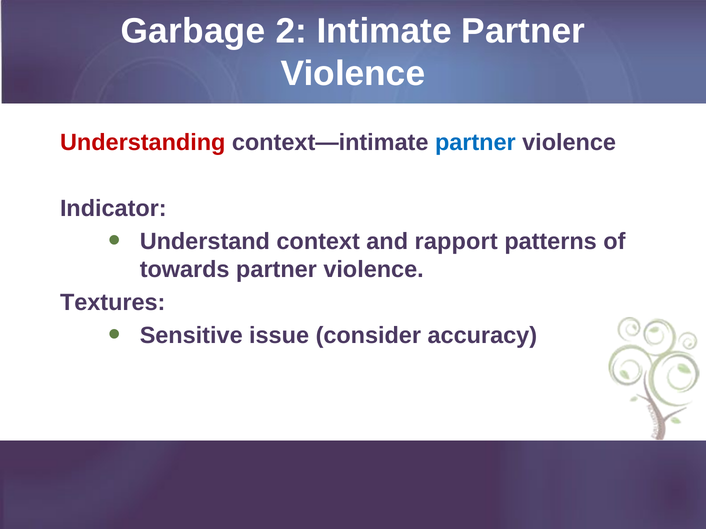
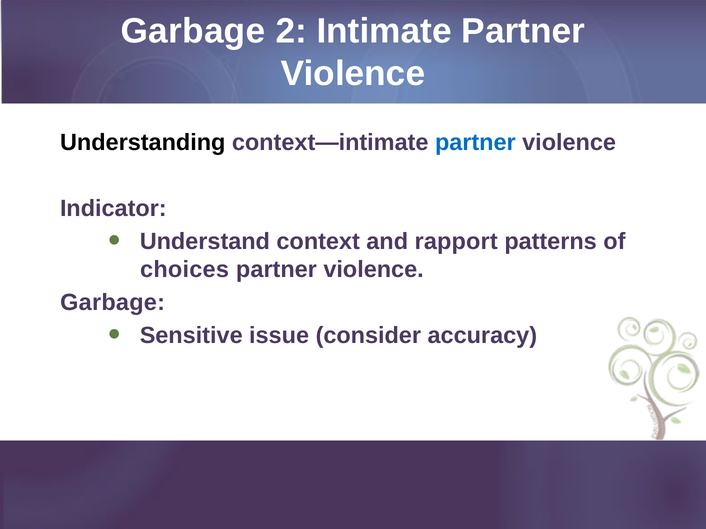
Understanding colour: red -> black
towards: towards -> choices
Textures at (113, 303): Textures -> Garbage
